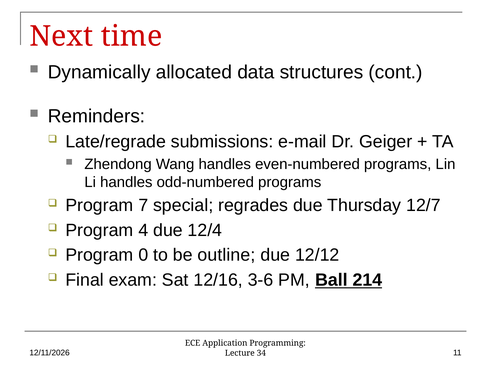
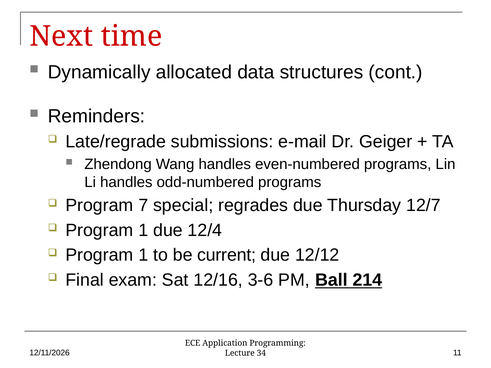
4 at (143, 230): 4 -> 1
0 at (143, 255): 0 -> 1
outline: outline -> current
